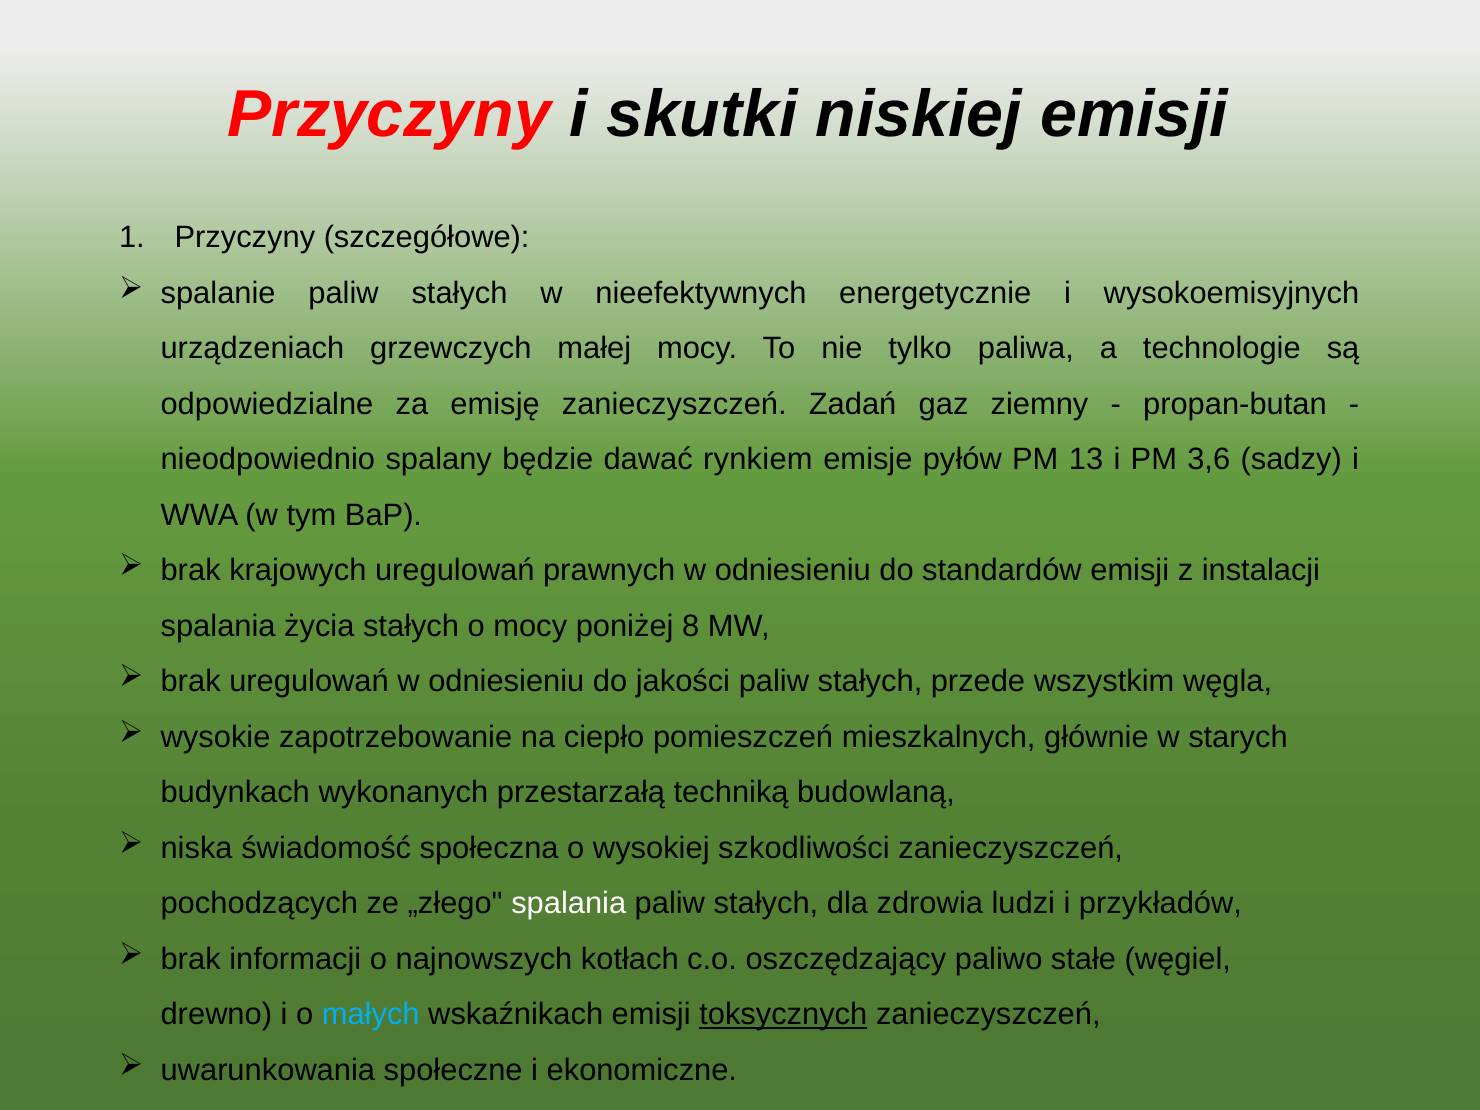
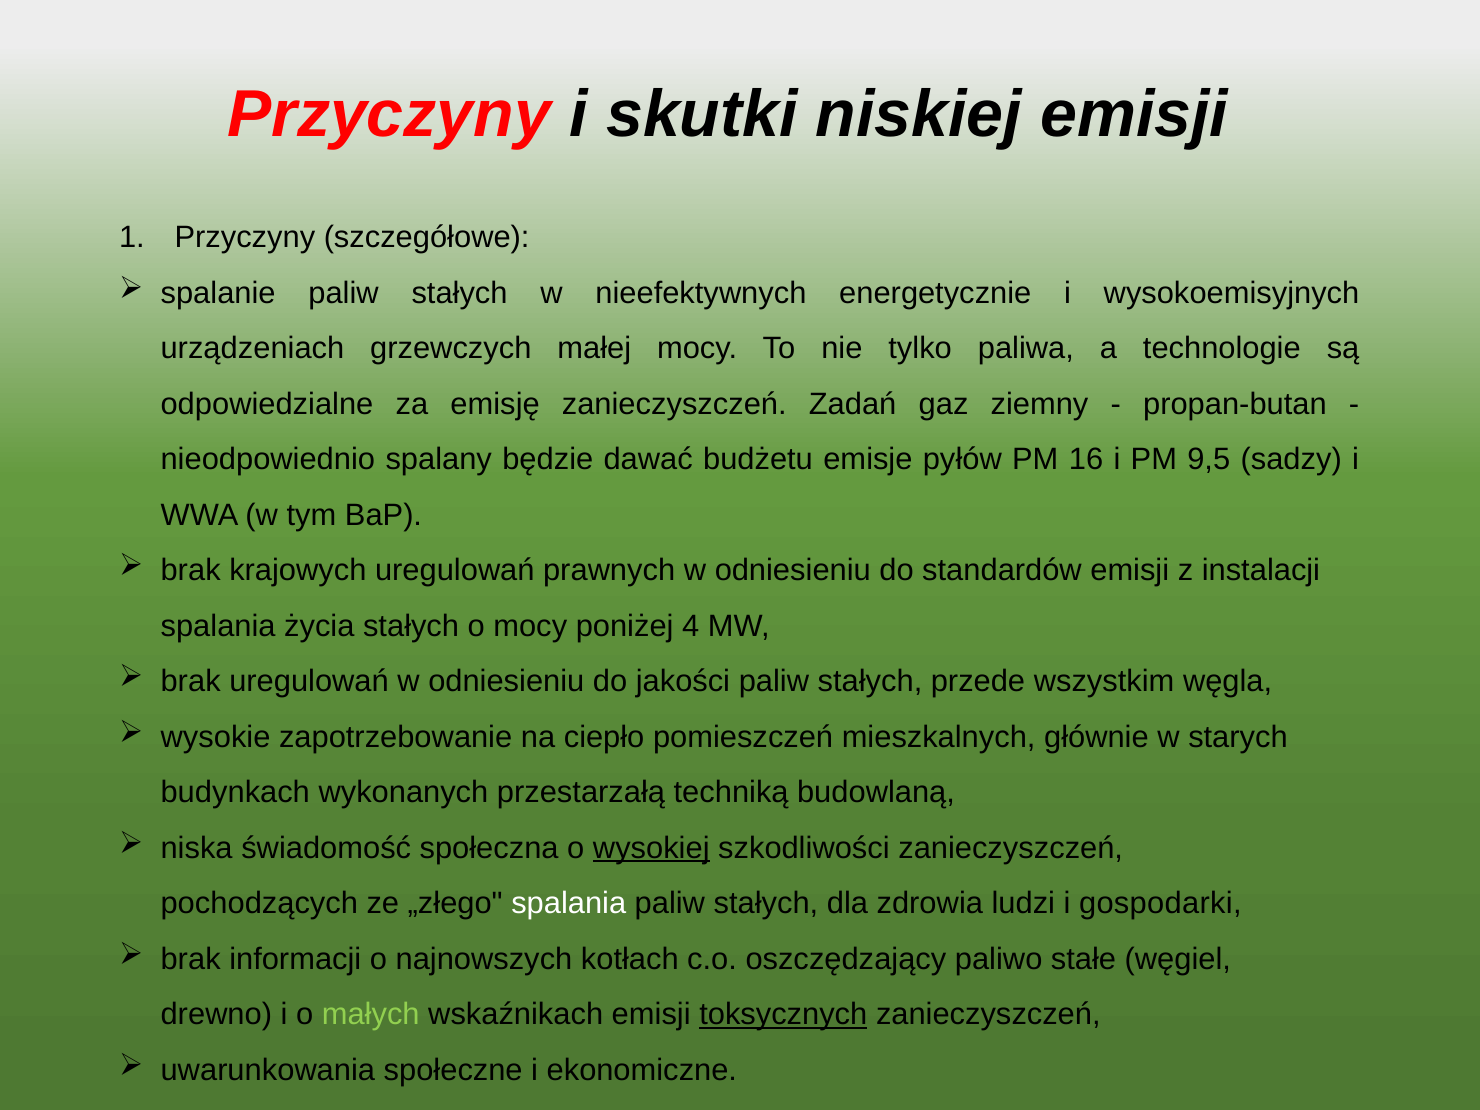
rynkiem: rynkiem -> budżetu
13: 13 -> 16
3,6: 3,6 -> 9,5
8: 8 -> 4
wysokiej underline: none -> present
przykładów: przykładów -> gospodarki
małych colour: light blue -> light green
